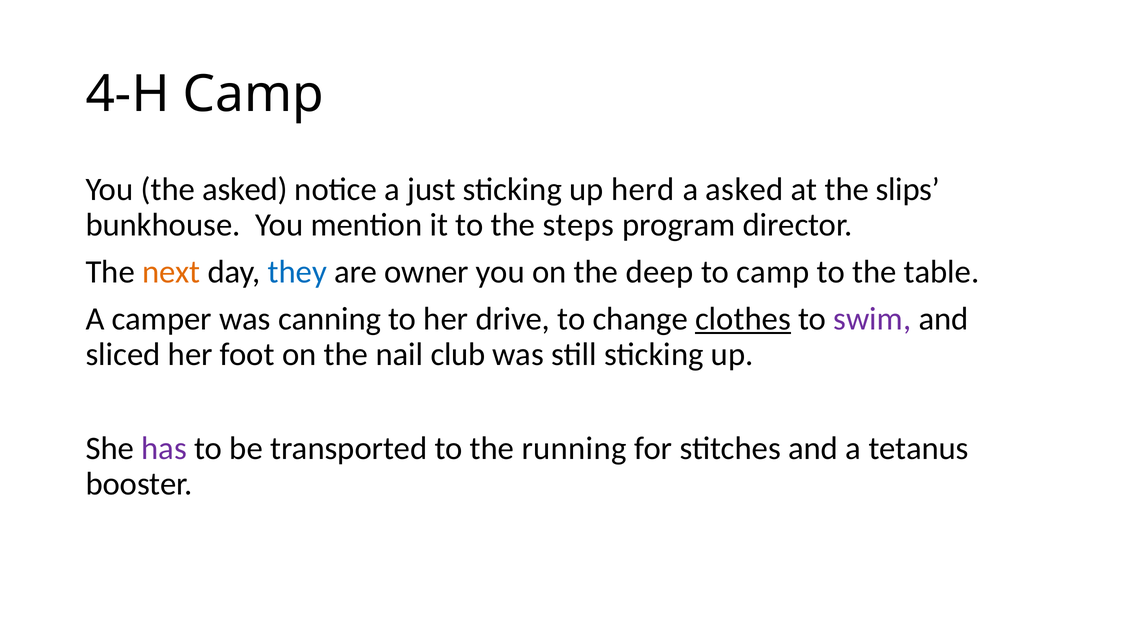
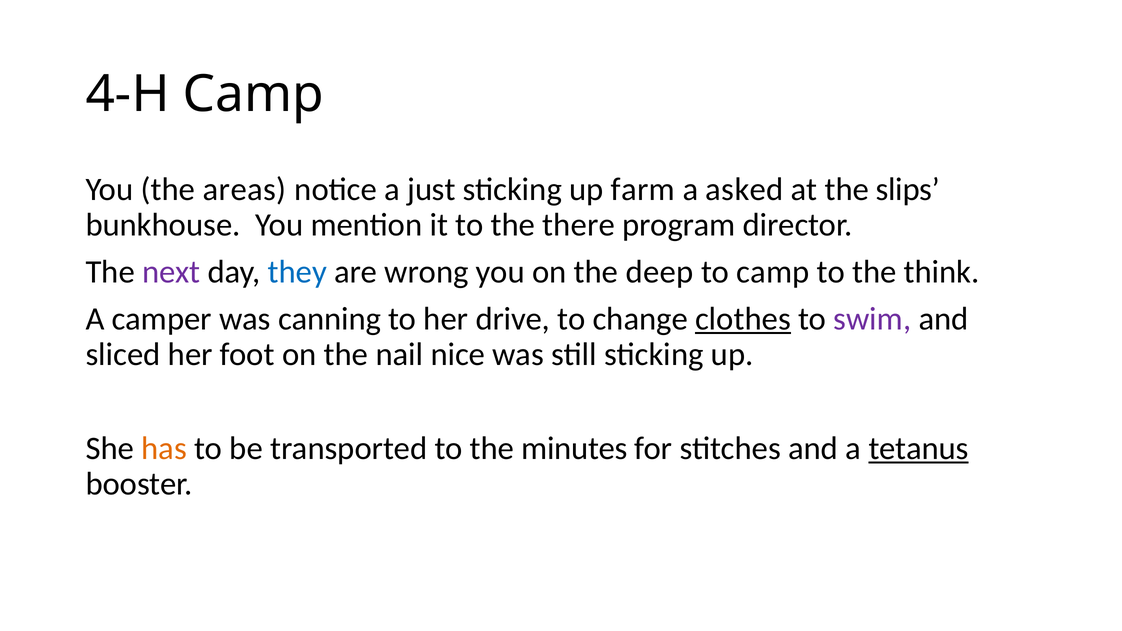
the asked: asked -> areas
herd: herd -> farm
steps: steps -> there
next colour: orange -> purple
owner: owner -> wrong
table: table -> think
club: club -> nice
has colour: purple -> orange
running: running -> minutes
tetanus underline: none -> present
